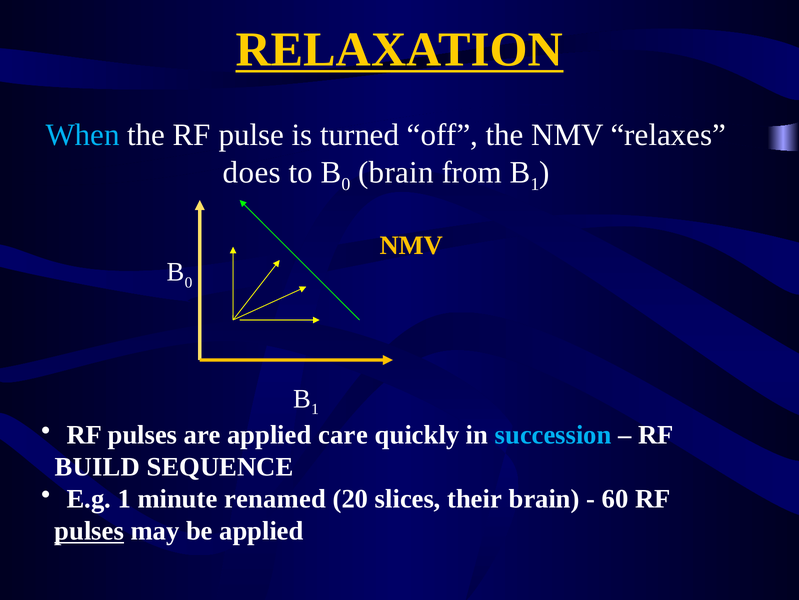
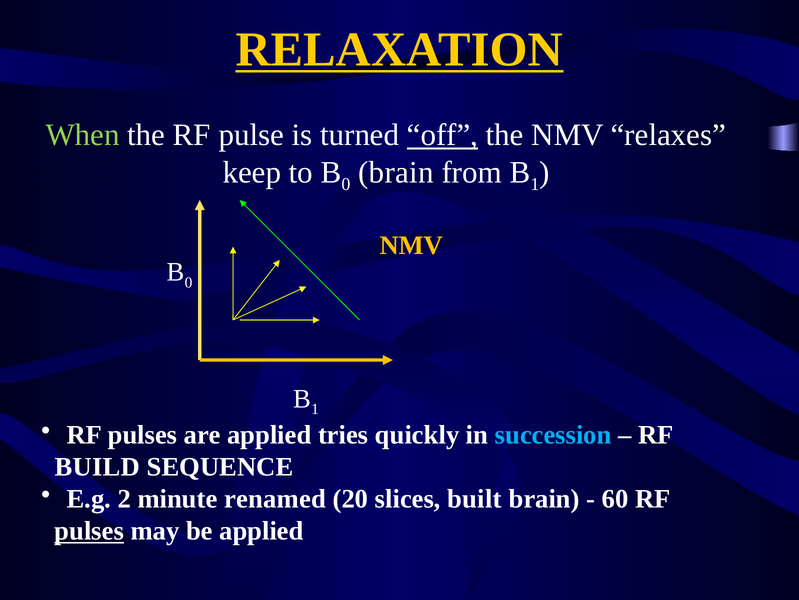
When colour: light blue -> light green
off underline: none -> present
does: does -> keep
care: care -> tries
E.g 1: 1 -> 2
their: their -> built
